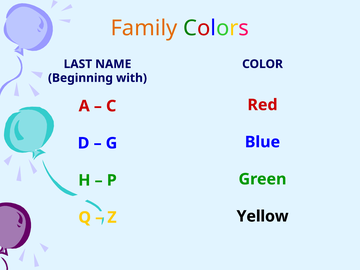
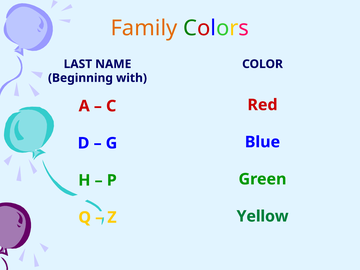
Yellow colour: black -> green
